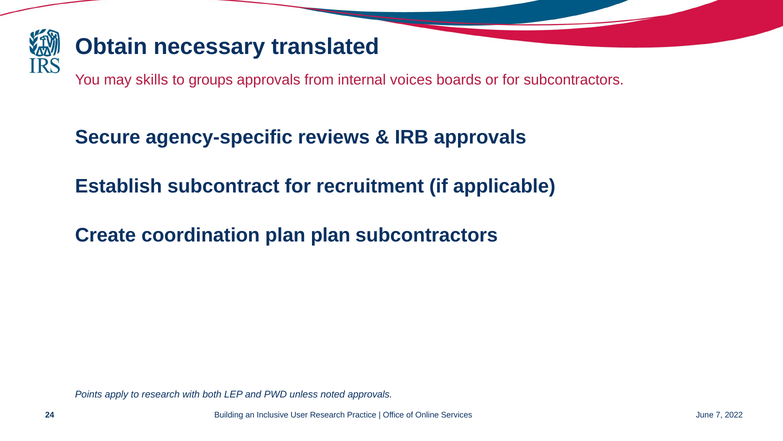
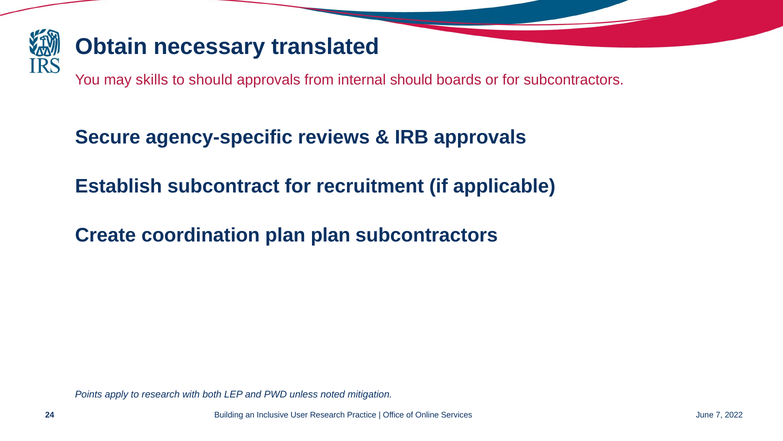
to groups: groups -> should
internal voices: voices -> should
noted approvals: approvals -> mitigation
